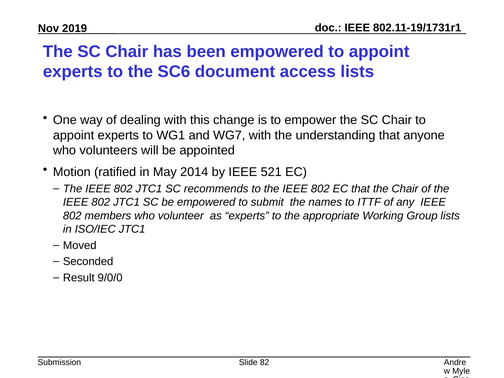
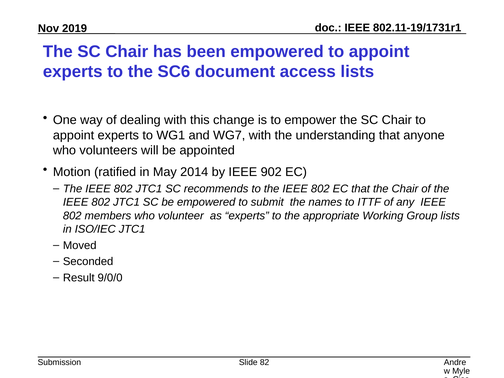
521: 521 -> 902
